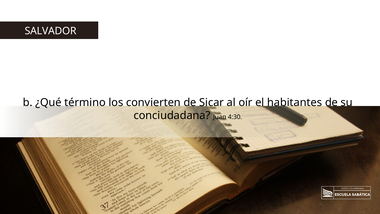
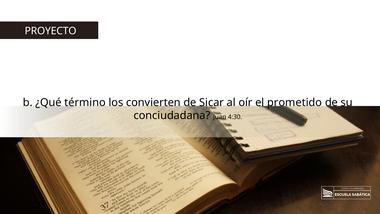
SALVADOR: SALVADOR -> PROYECTO
habitantes: habitantes -> prometido
